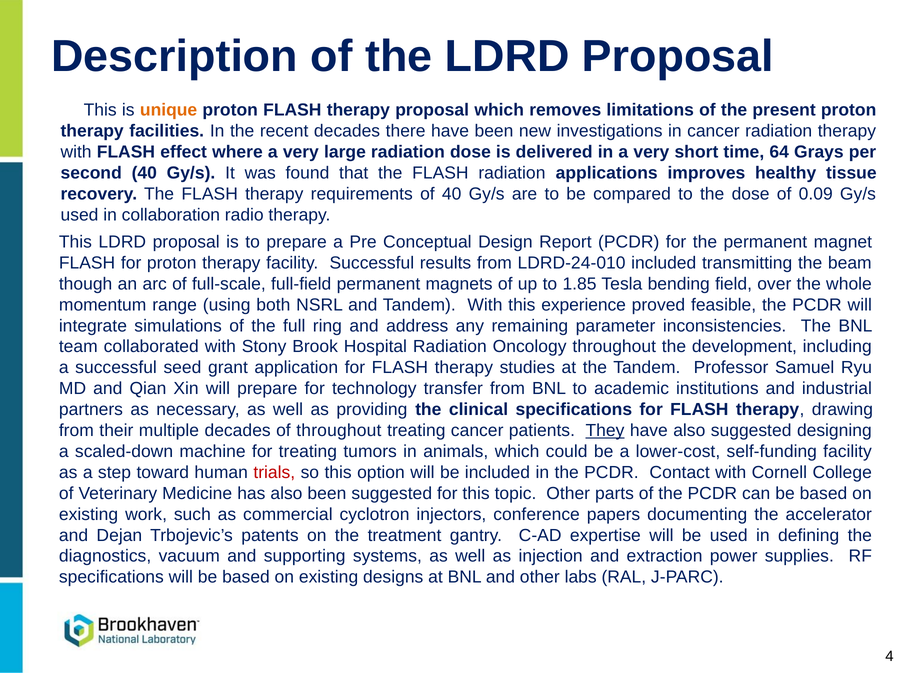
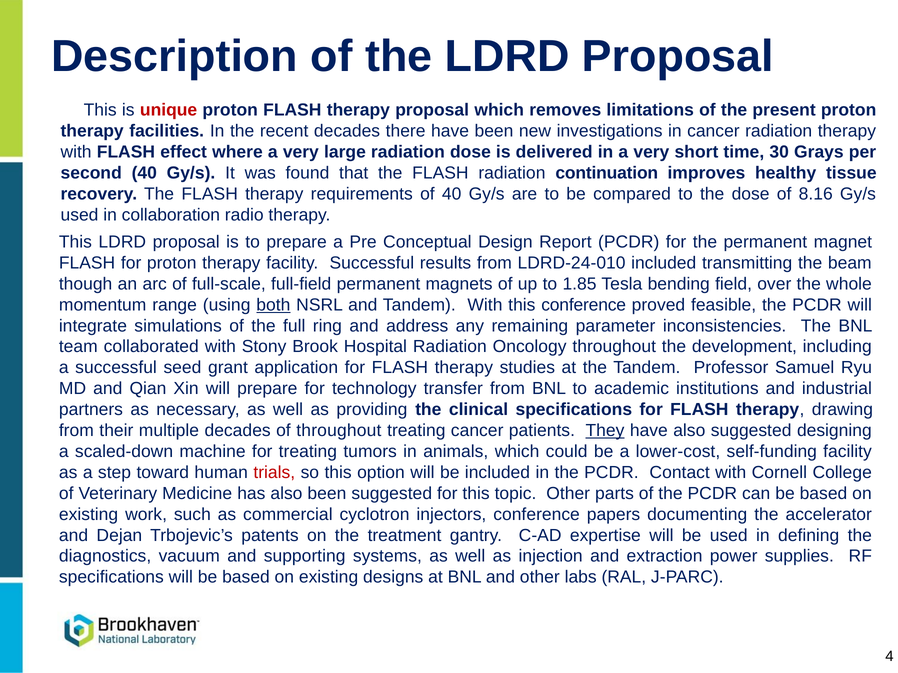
unique colour: orange -> red
64: 64 -> 30
applications: applications -> continuation
0.09: 0.09 -> 8.16
both underline: none -> present
this experience: experience -> conference
